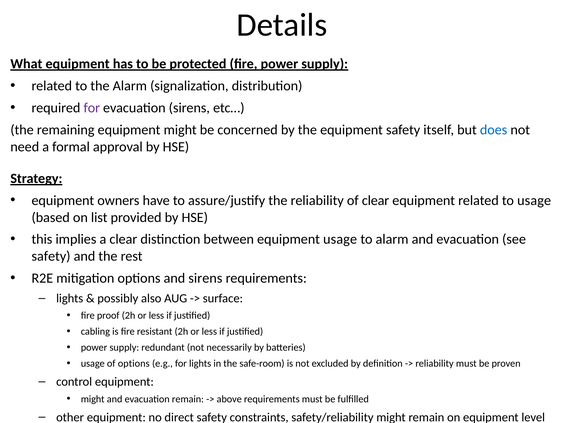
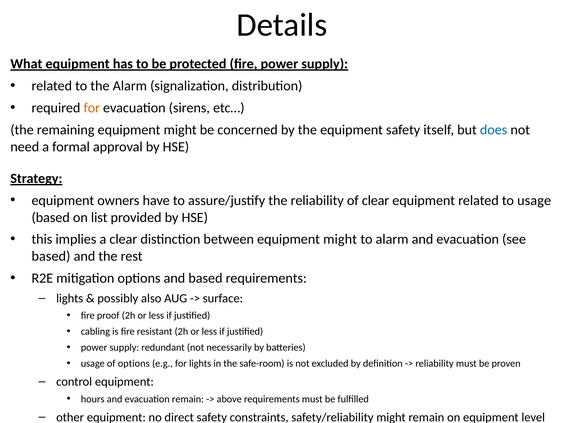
for at (92, 108) colour: purple -> orange
between equipment usage: usage -> might
safety at (51, 256): safety -> based
and sirens: sirens -> based
might at (93, 399): might -> hours
